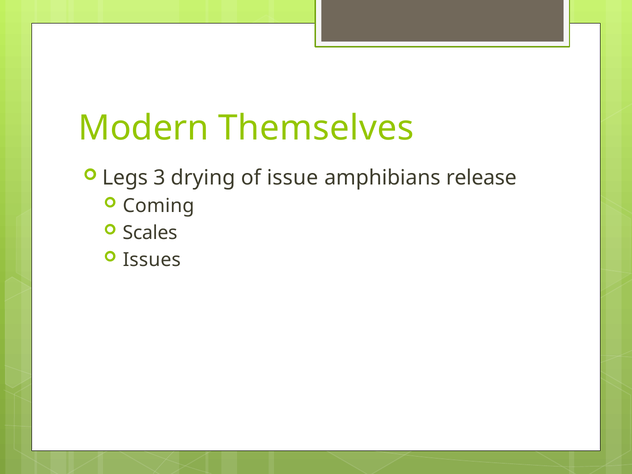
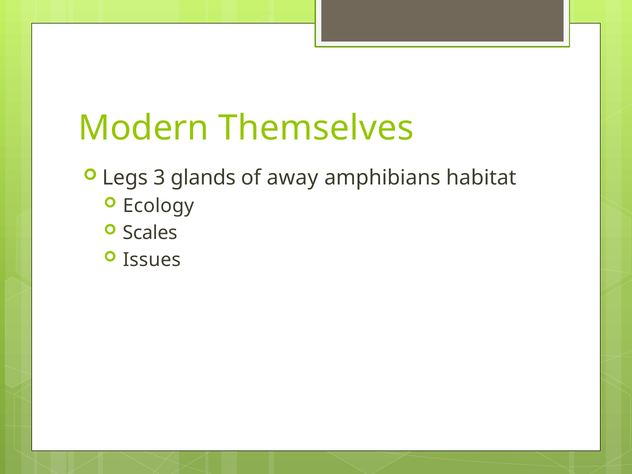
drying: drying -> glands
issue: issue -> away
release: release -> habitat
Coming: Coming -> Ecology
